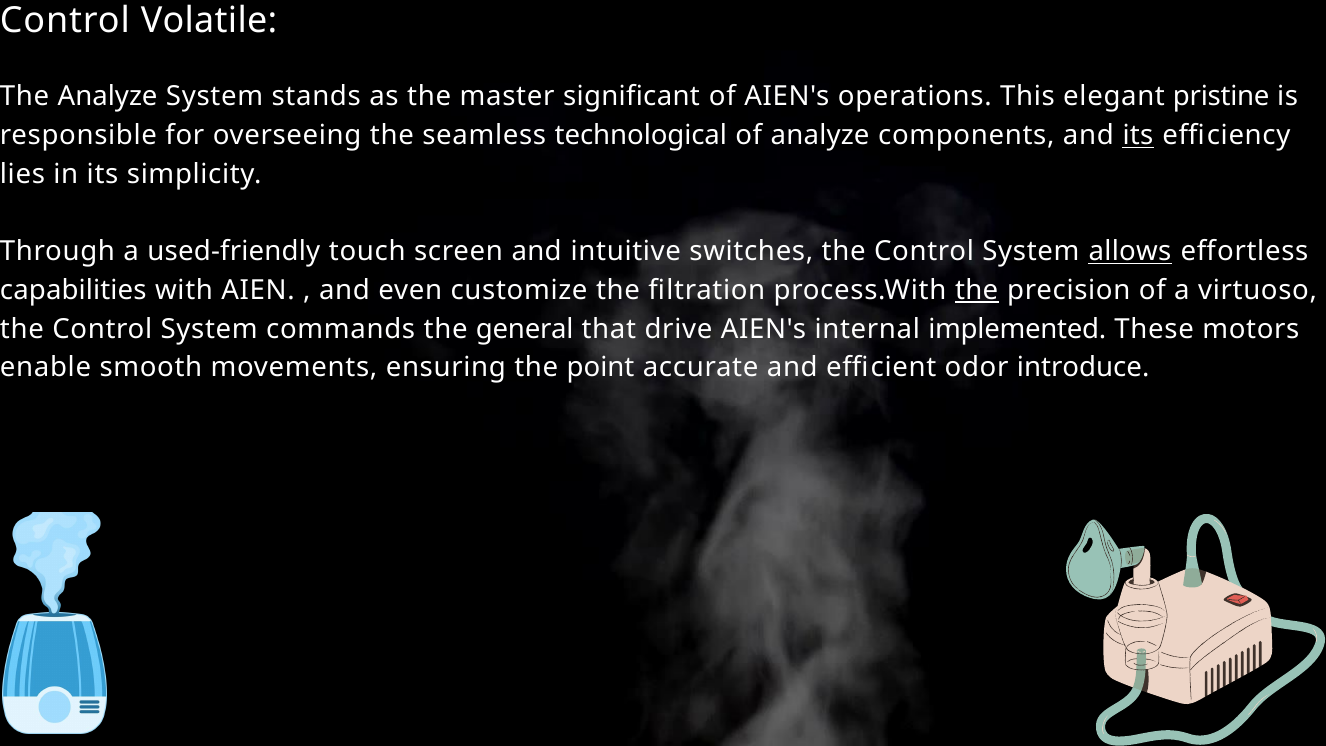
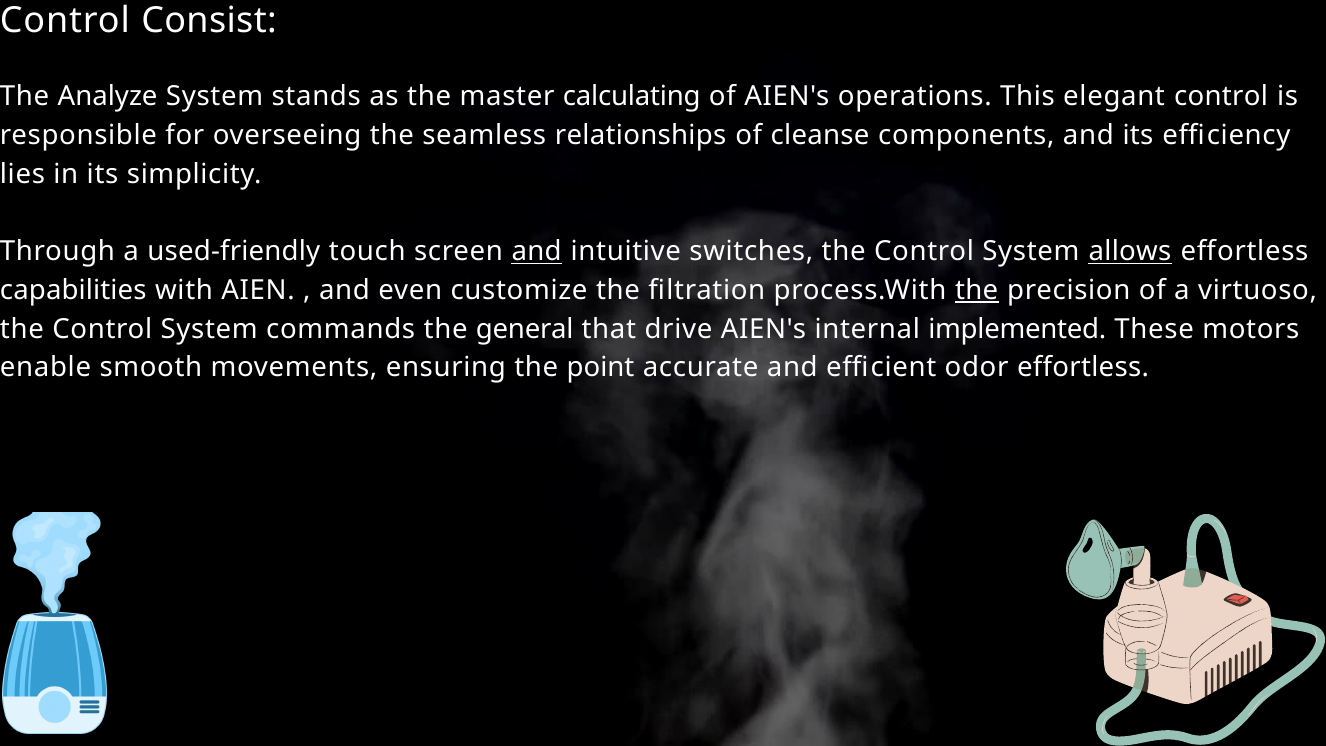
Volatile: Volatile -> Consist
significant: significant -> calculating
elegant pristine: pristine -> control
technological: technological -> relationships
of analyze: analyze -> cleanse
its at (1138, 135) underline: present -> none
and at (537, 252) underline: none -> present
odor introduce: introduce -> effortless
